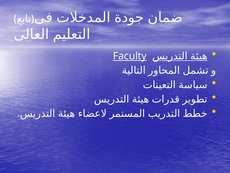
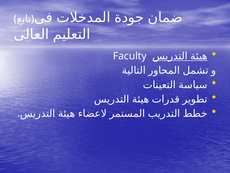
Faculty underline: present -> none
